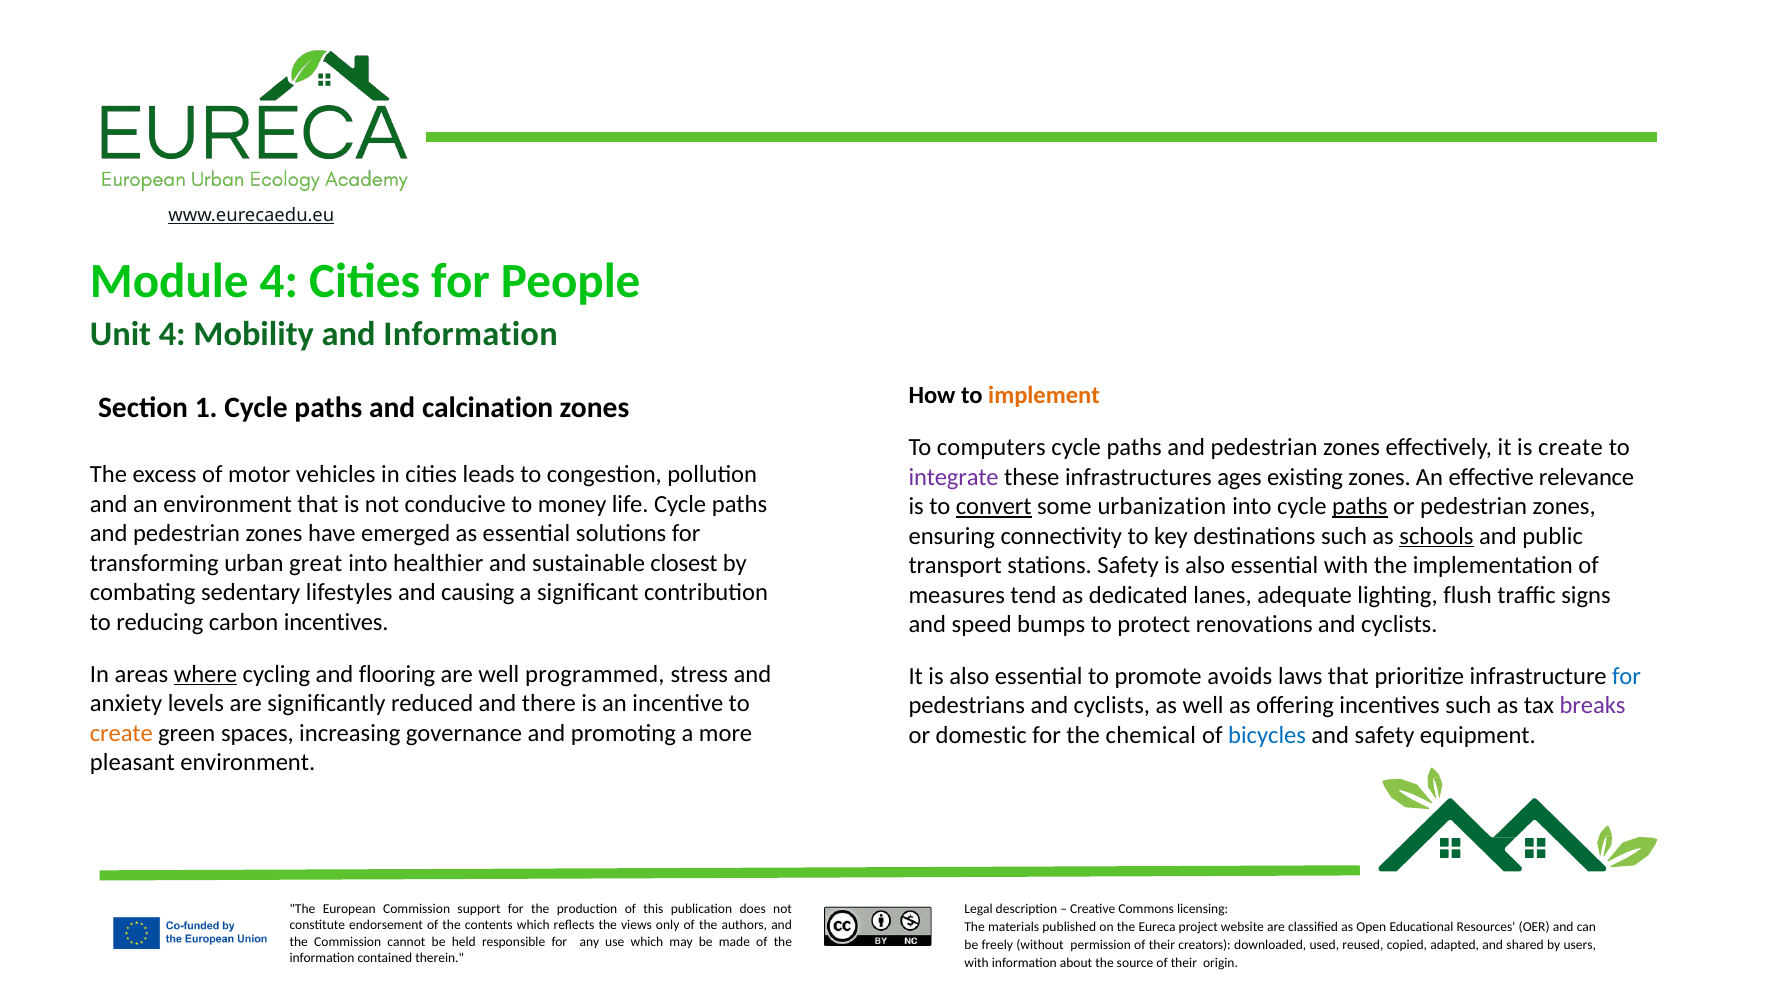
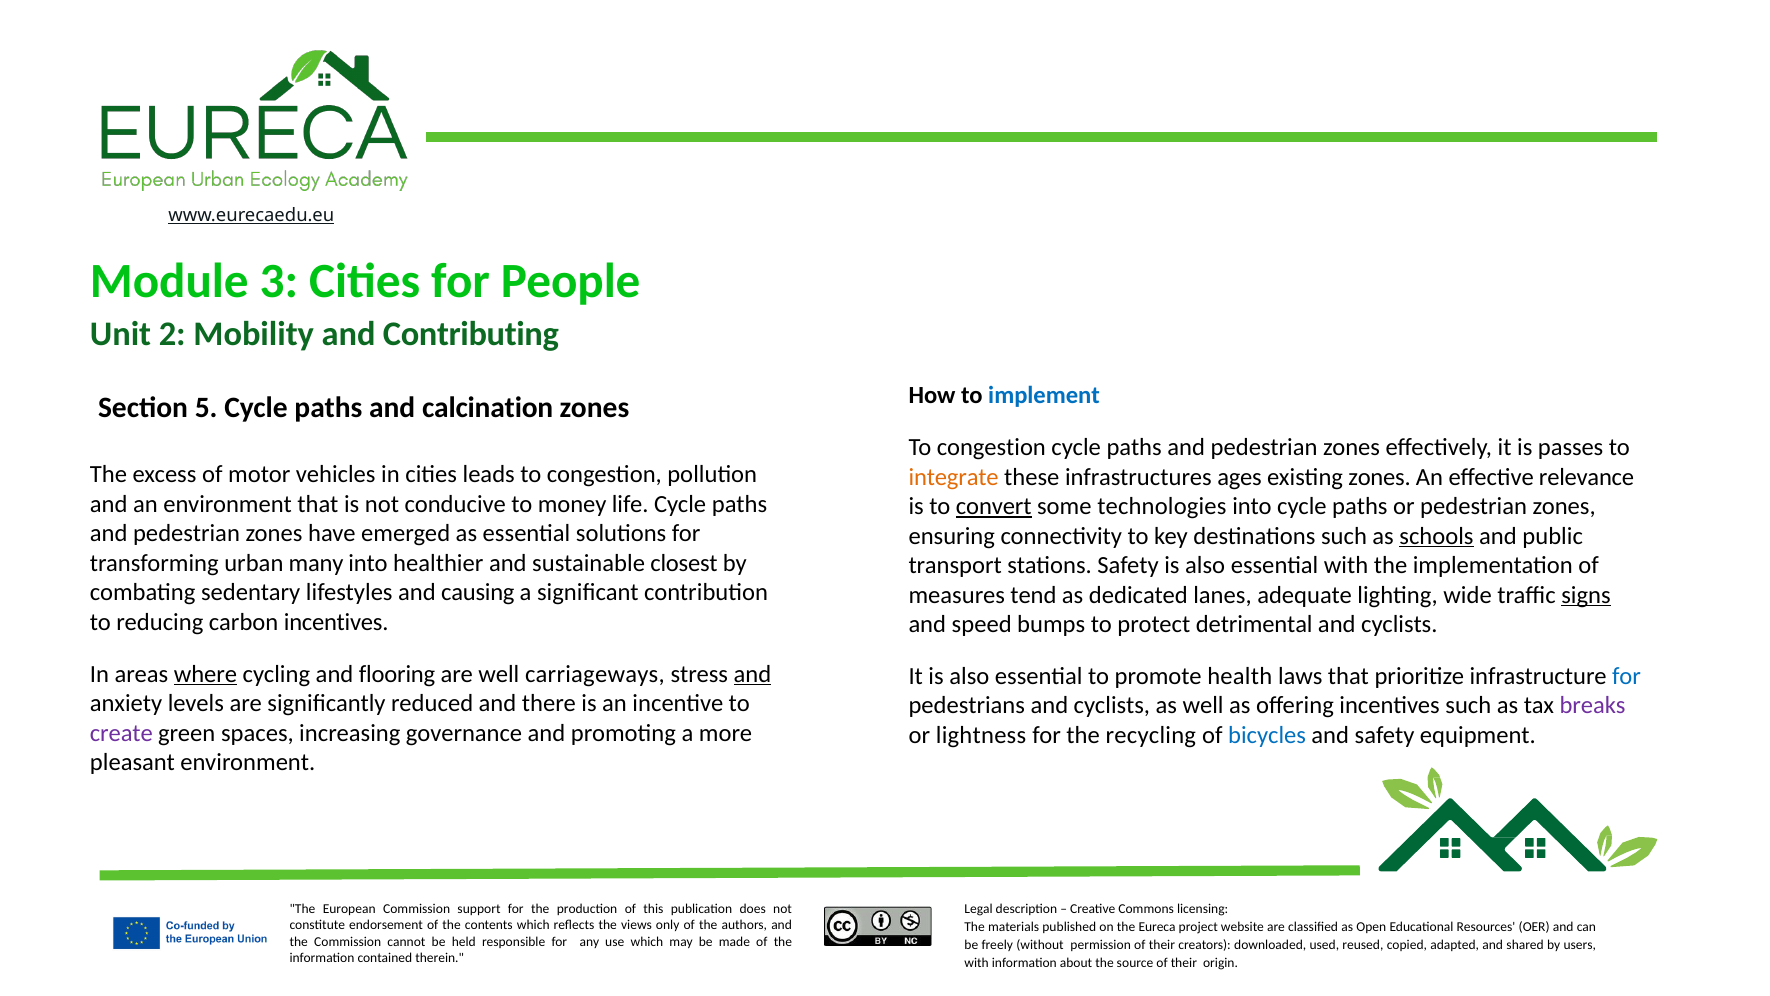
Module 4: 4 -> 3
Unit 4: 4 -> 2
and Information: Information -> Contributing
implement colour: orange -> blue
1: 1 -> 5
computers at (991, 447): computers -> congestion
is create: create -> passes
integrate colour: purple -> orange
urbanization: urbanization -> technologies
paths at (1360, 506) underline: present -> none
great: great -> many
flush: flush -> wide
signs underline: none -> present
renovations: renovations -> detrimental
programmed: programmed -> carriageways
and at (752, 674) underline: none -> present
avoids: avoids -> health
create at (121, 733) colour: orange -> purple
domestic: domestic -> lightness
chemical: chemical -> recycling
